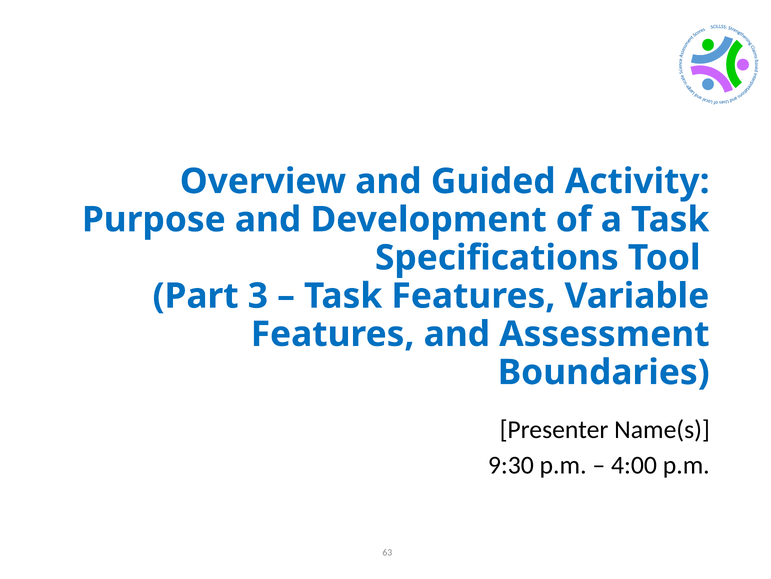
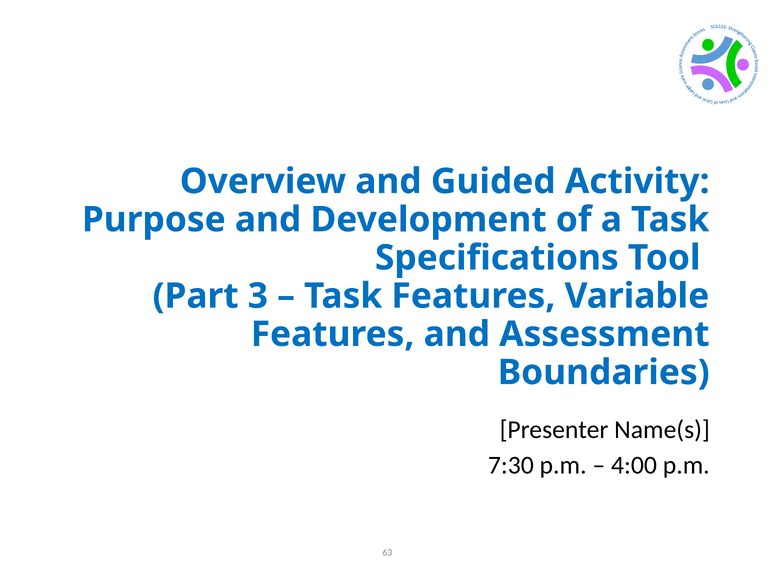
9:30: 9:30 -> 7:30
